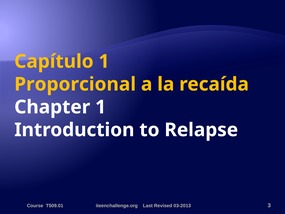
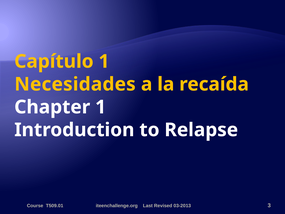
Proporcional: Proporcional -> Necesidades
